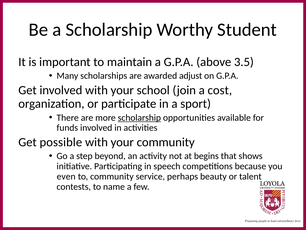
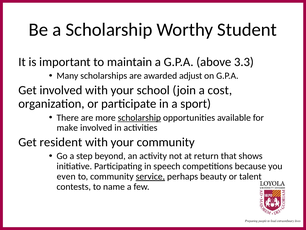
3.5: 3.5 -> 3.3
funds: funds -> make
possible: possible -> resident
begins: begins -> return
service underline: none -> present
